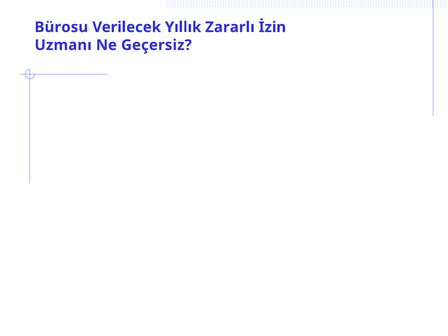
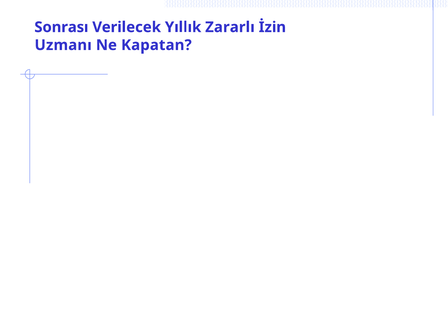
Bürosu: Bürosu -> Sonrası
Geçersiz: Geçersiz -> Kapatan
